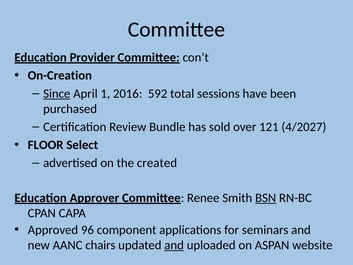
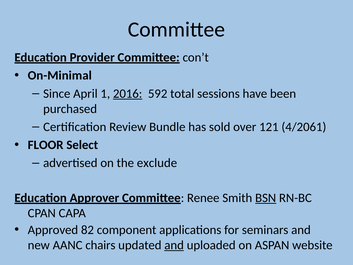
On-Creation: On-Creation -> On-Minimal
Since underline: present -> none
2016 underline: none -> present
4/2027: 4/2027 -> 4/2061
created: created -> exclude
96: 96 -> 82
